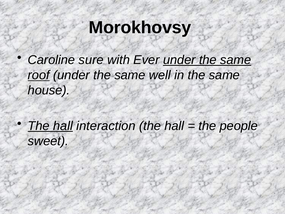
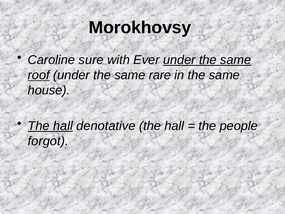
well: well -> rare
interaction: interaction -> denotative
sweet: sweet -> forgot
